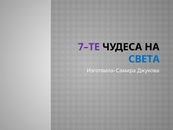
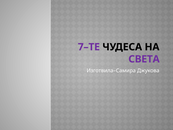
СВЕТА colour: blue -> purple
